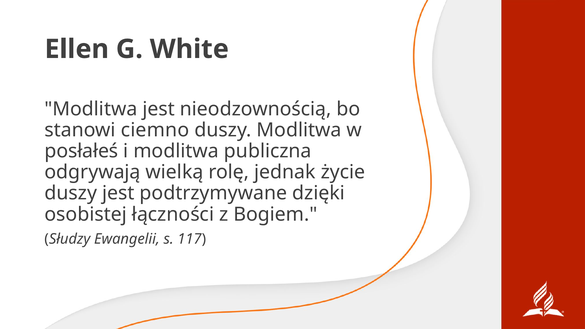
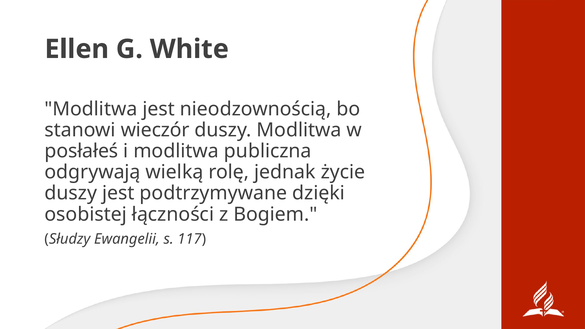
ciemno: ciemno -> wieczór
